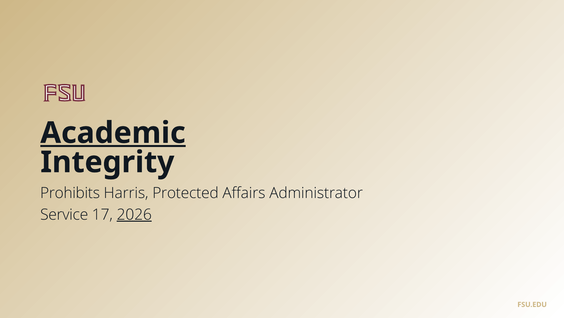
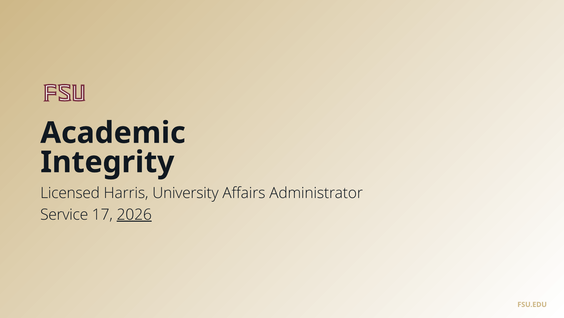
Academic underline: present -> none
Prohibits: Prohibits -> Licensed
Protected: Protected -> University
